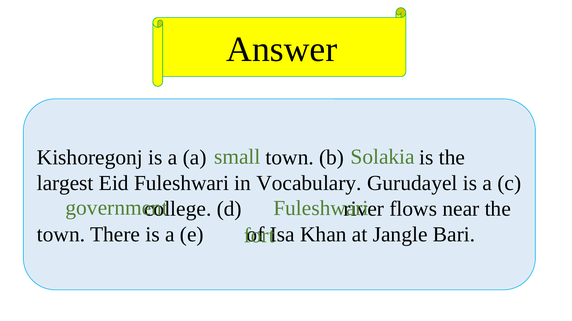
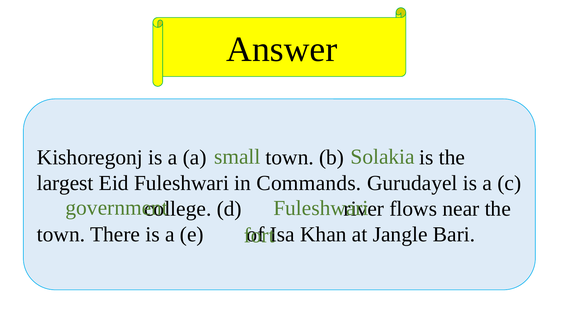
Vocabulary: Vocabulary -> Commands
